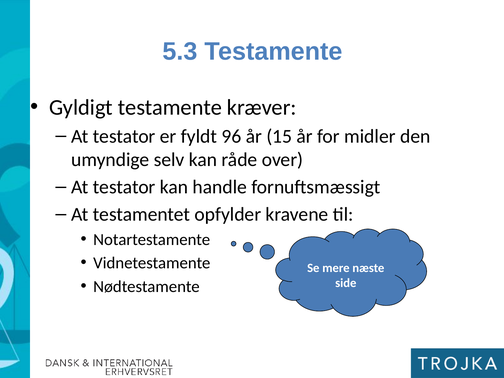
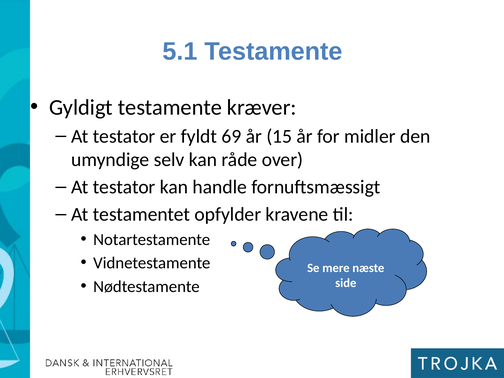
5.3: 5.3 -> 5.1
96: 96 -> 69
